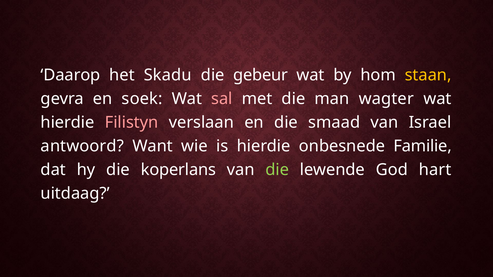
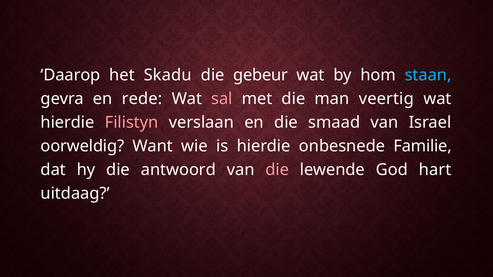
staan colour: yellow -> light blue
soek: soek -> rede
wagter: wagter -> veertig
antwoord: antwoord -> oorweldig
koperlans: koperlans -> antwoord
die at (277, 170) colour: light green -> pink
